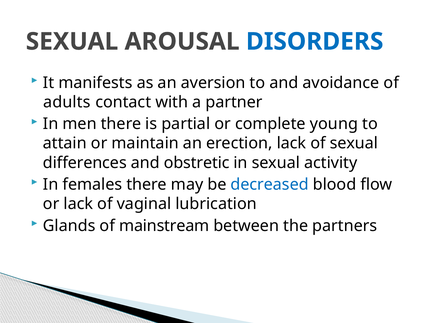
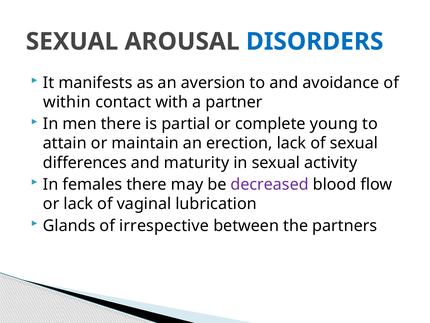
adults: adults -> within
obstretic: obstretic -> maturity
decreased colour: blue -> purple
mainstream: mainstream -> irrespective
